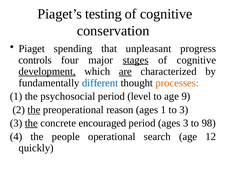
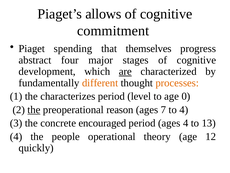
testing: testing -> allows
conservation: conservation -> commitment
unpleasant: unpleasant -> themselves
controls: controls -> abstract
stages underline: present -> none
development underline: present -> none
different colour: blue -> orange
psychosocial: psychosocial -> characterizes
9: 9 -> 0
ages 1: 1 -> 7
to 3: 3 -> 4
the at (31, 123) underline: present -> none
ages 3: 3 -> 4
98: 98 -> 13
search: search -> theory
